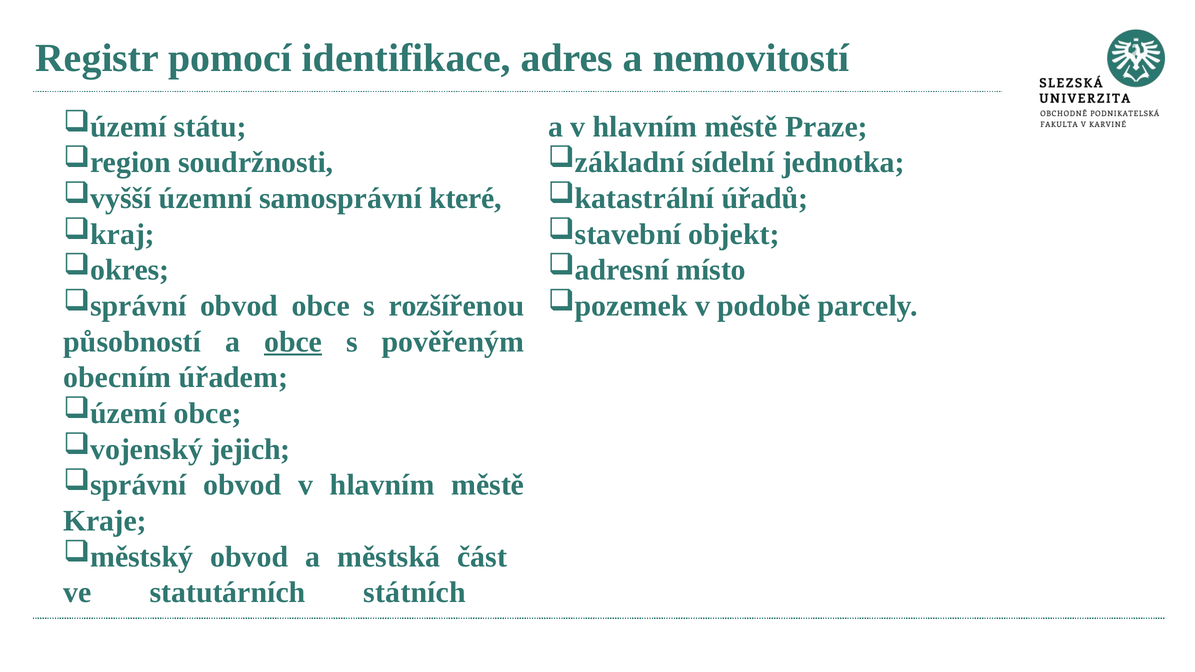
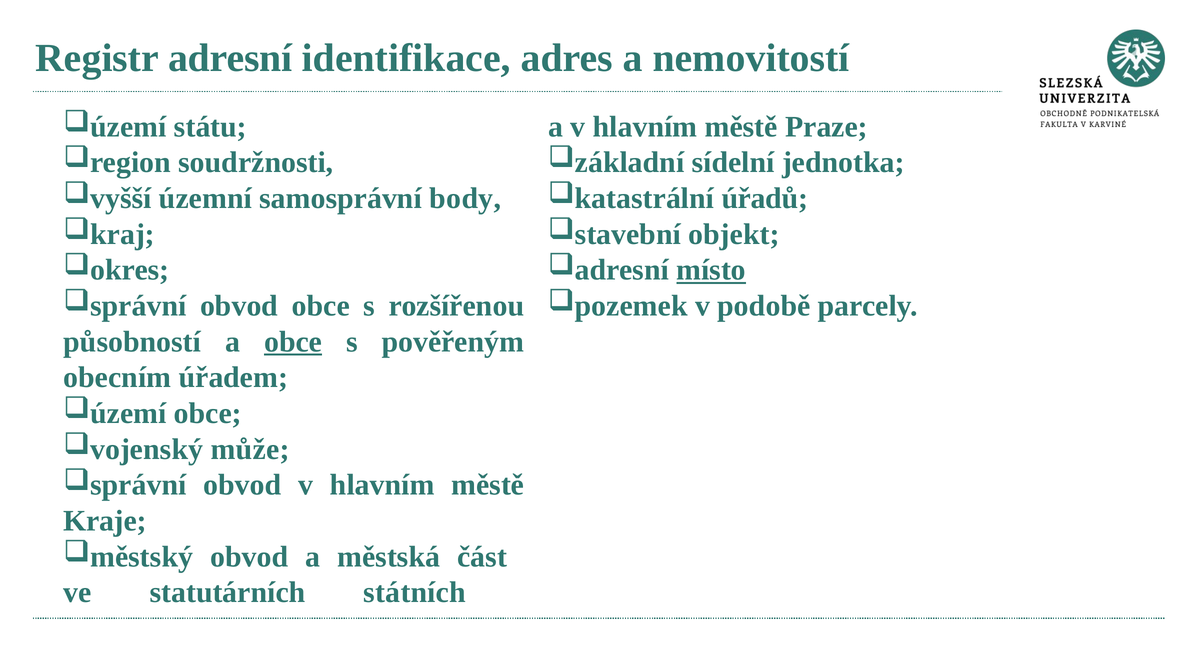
pomocí: pomocí -> adresní
které: které -> body
místo underline: none -> present
jejich: jejich -> může
